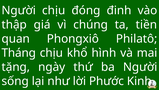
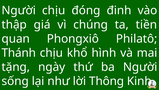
Tháng: Tháng -> Thánh
Phước: Phước -> Thông
